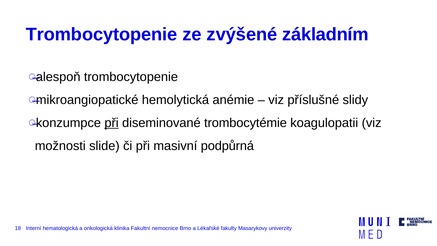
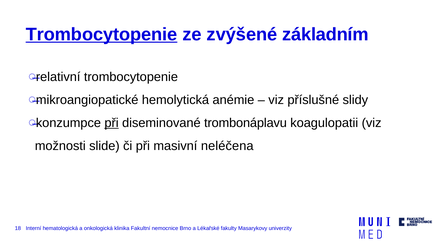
Trombocytopenie at (102, 34) underline: none -> present
alespoň: alespoň -> relativní
trombocytémie: trombocytémie -> trombonáplavu
podpůrná: podpůrná -> neléčena
